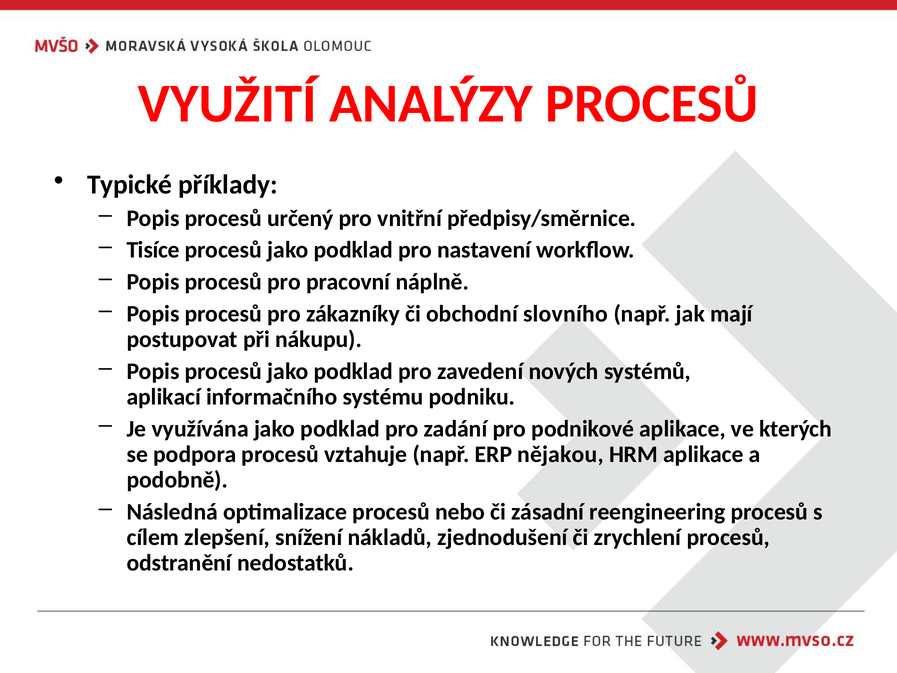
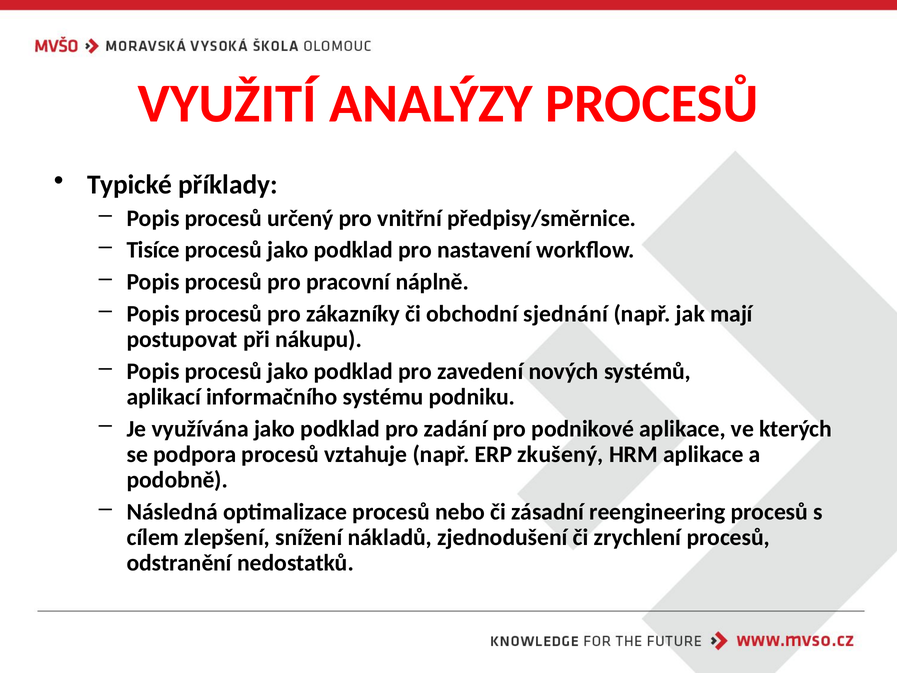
slovního: slovního -> sjednání
nějakou: nějakou -> zkušený
